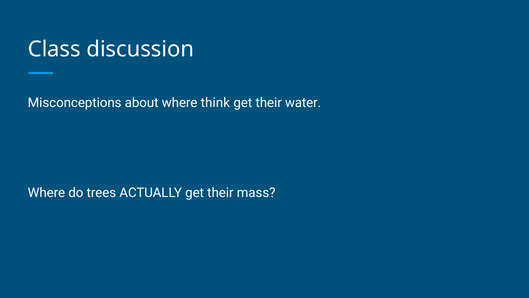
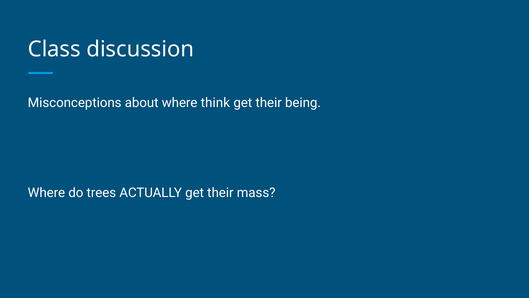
water: water -> being
